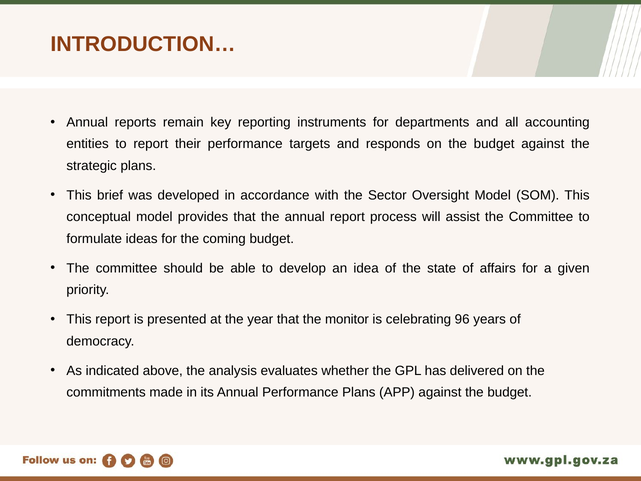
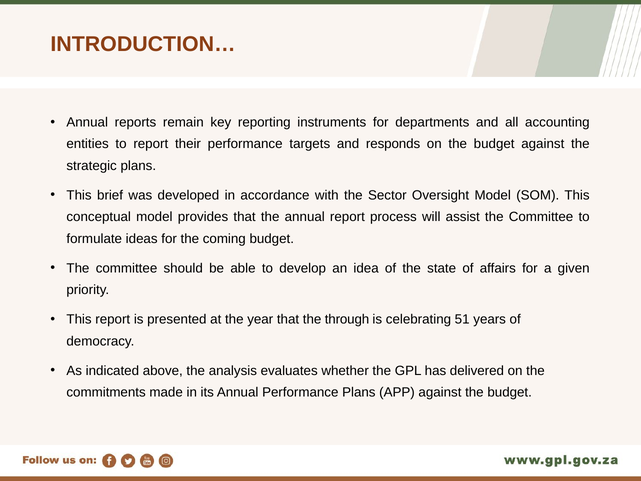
monitor: monitor -> through
96: 96 -> 51
